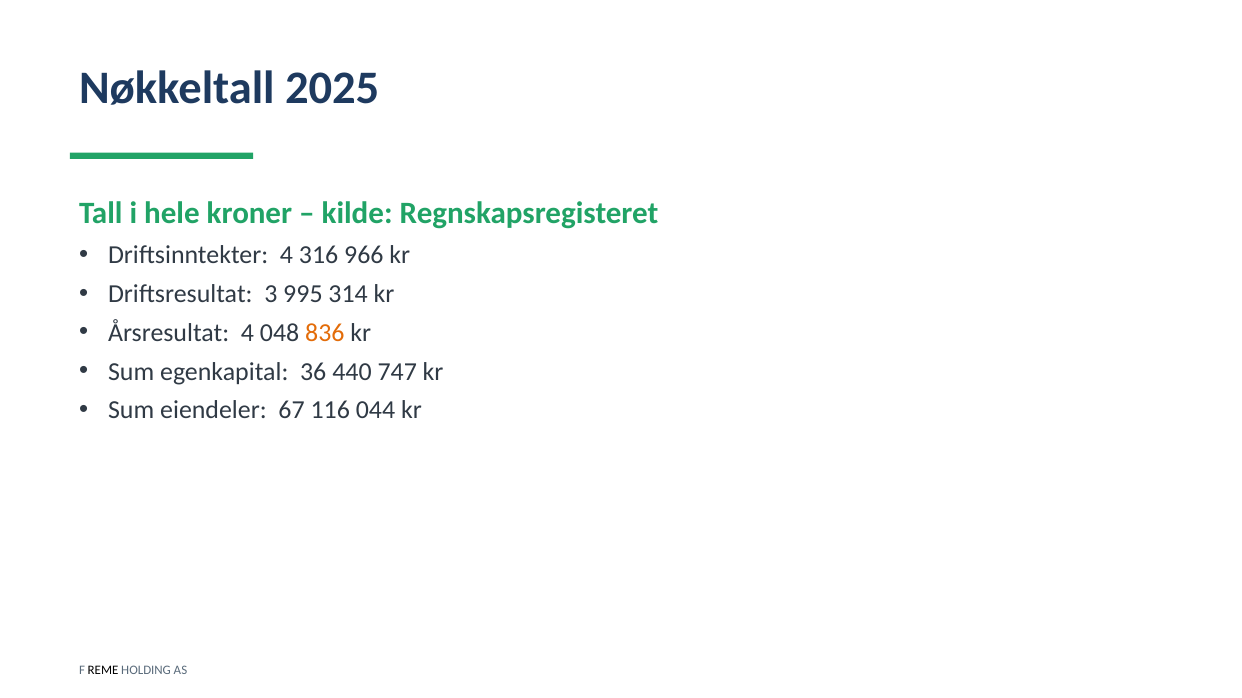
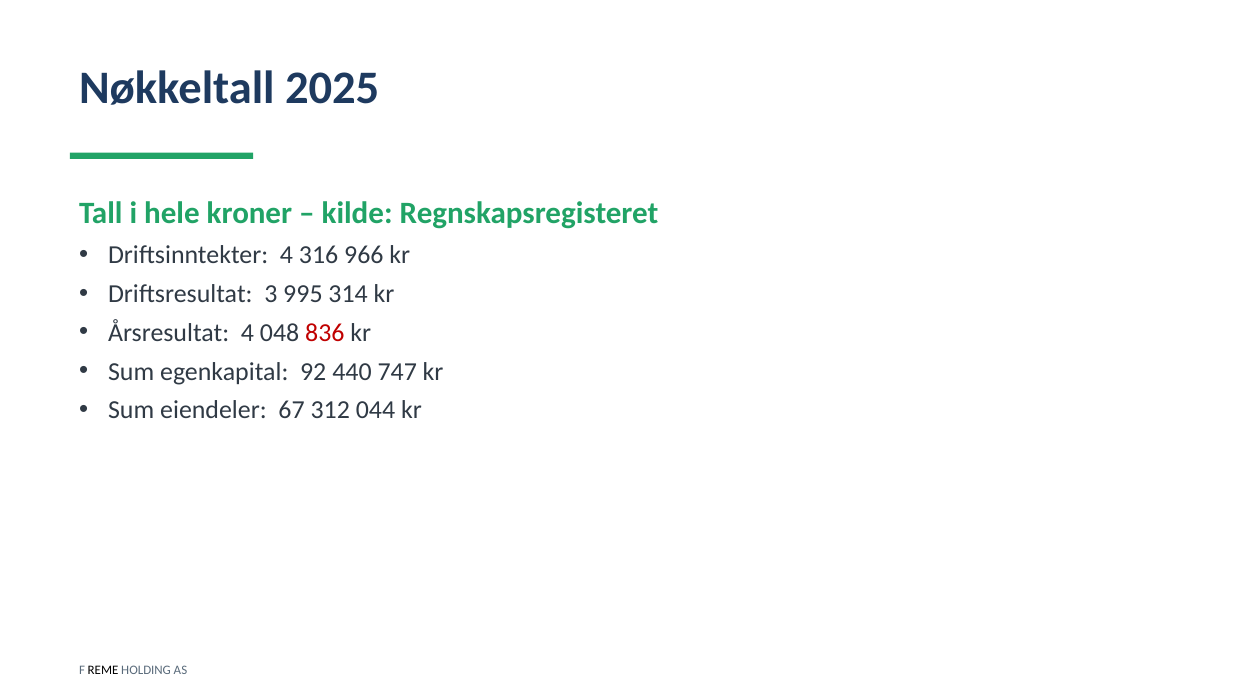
836 colour: orange -> red
36: 36 -> 92
116: 116 -> 312
